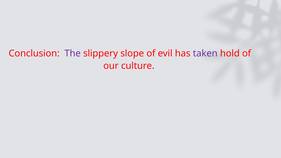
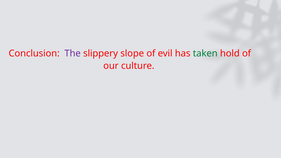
taken colour: purple -> green
